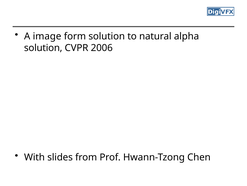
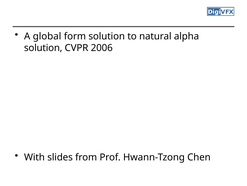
image: image -> global
